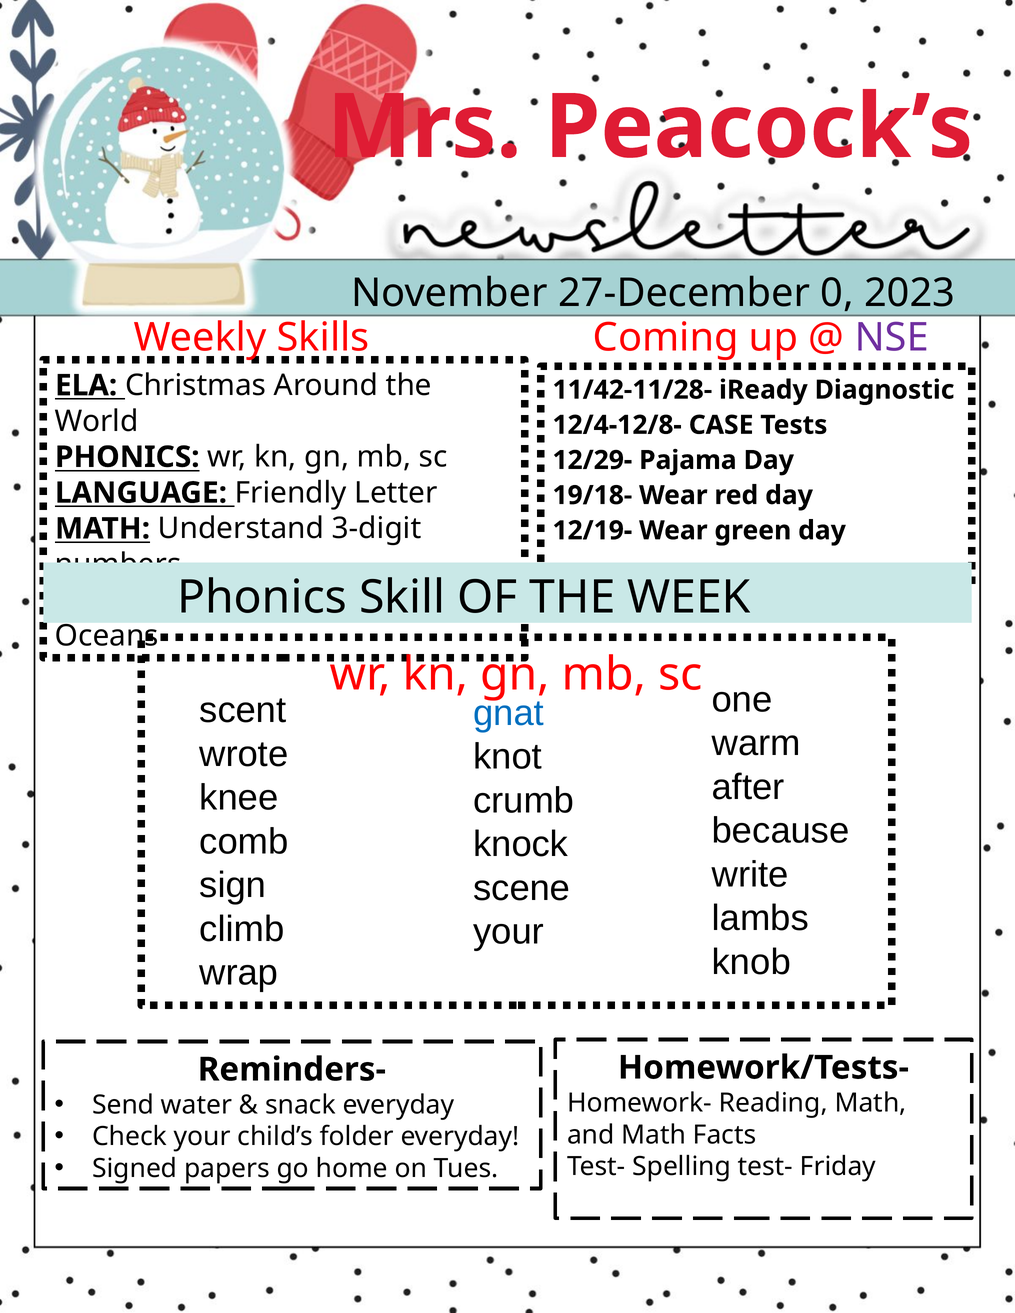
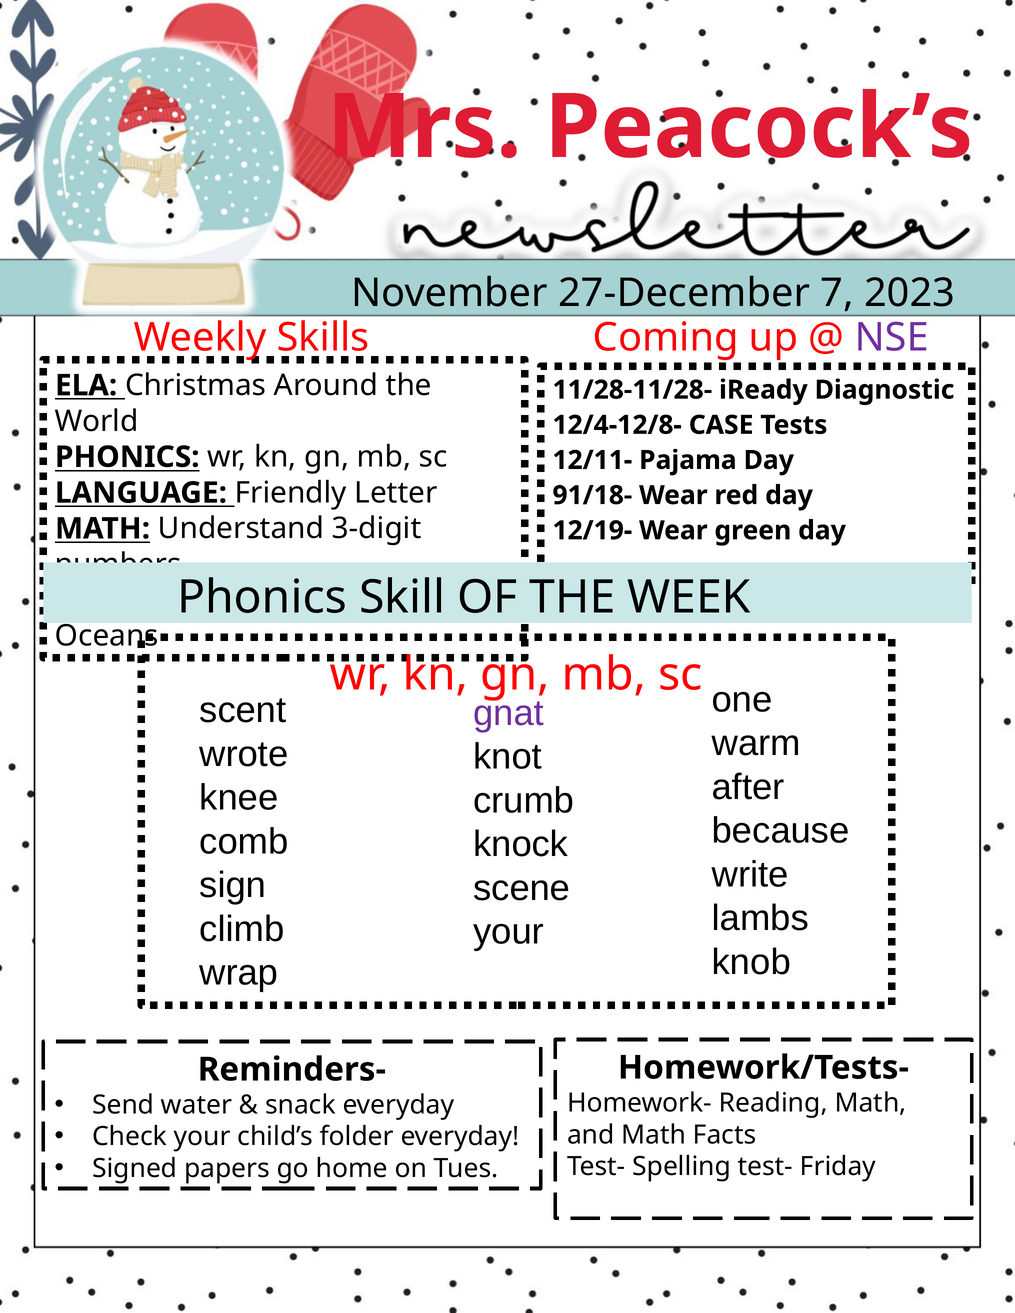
0: 0 -> 7
11/42-11/28-: 11/42-11/28- -> 11/28-11/28-
12/29-: 12/29- -> 12/11-
19/18-: 19/18- -> 91/18-
gnat colour: blue -> purple
